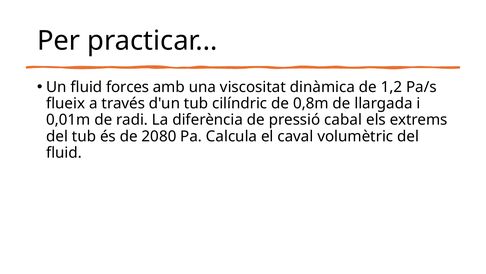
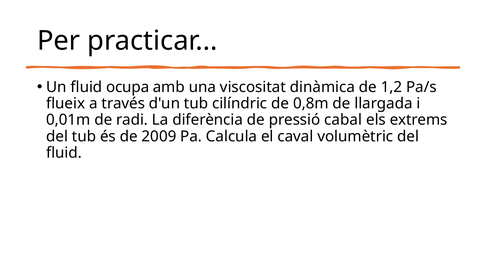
forces: forces -> ocupa
2080: 2080 -> 2009
